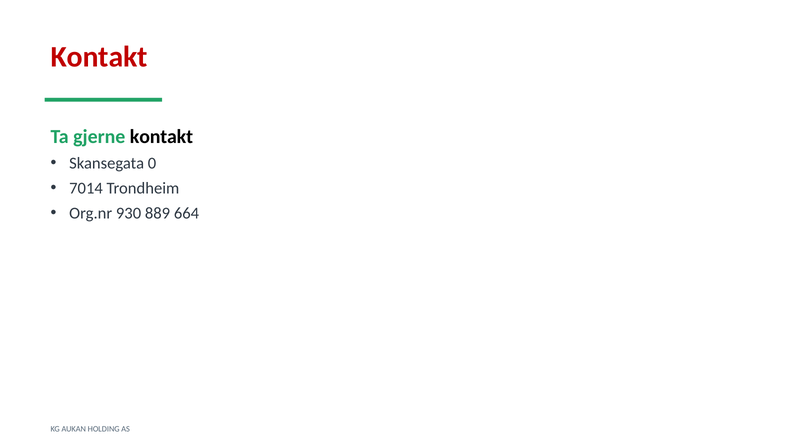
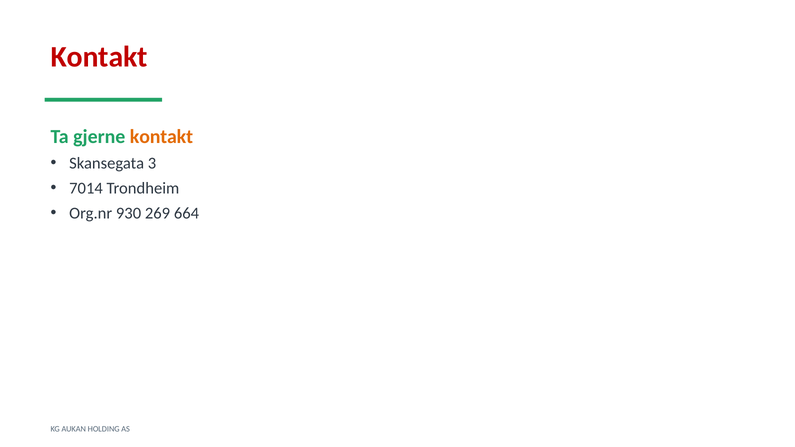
kontakt at (161, 137) colour: black -> orange
0: 0 -> 3
889: 889 -> 269
